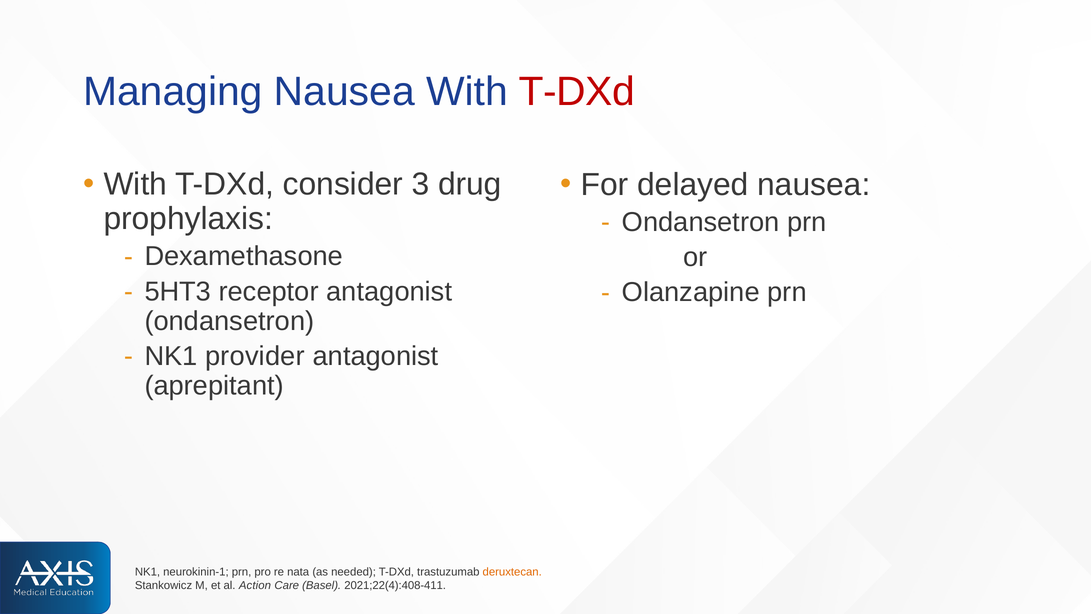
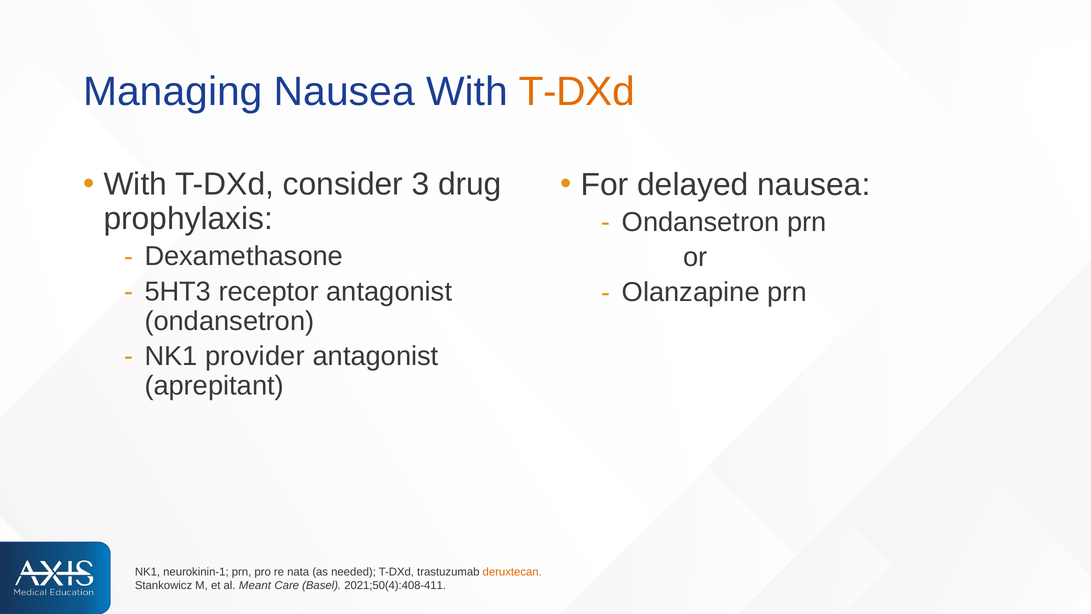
T-DXd at (577, 92) colour: red -> orange
Action: Action -> Meant
2021;22(4):408-411: 2021;22(4):408-411 -> 2021;50(4):408-411
